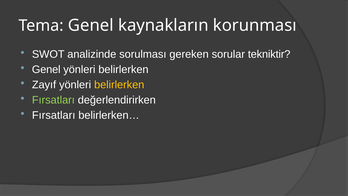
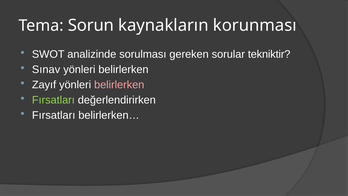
Tema Genel: Genel -> Sorun
Genel at (46, 69): Genel -> Sınav
belirlerken at (119, 85) colour: yellow -> pink
